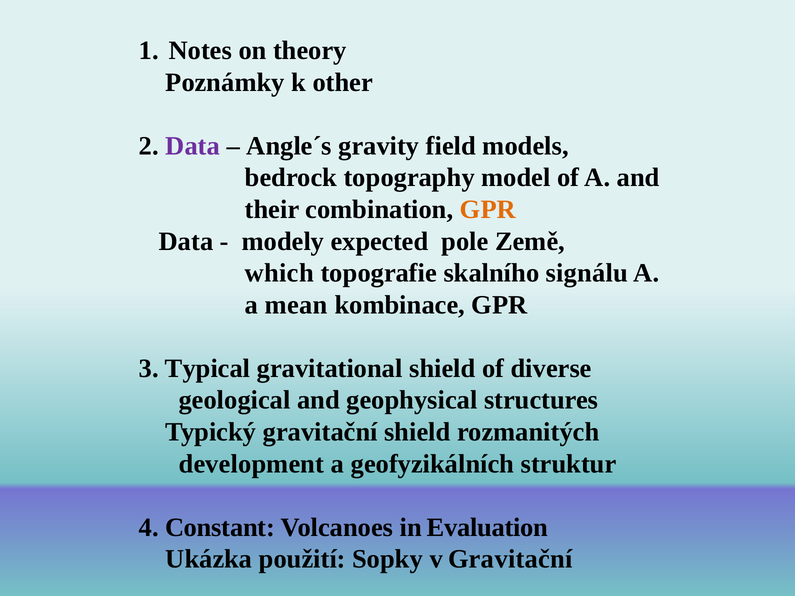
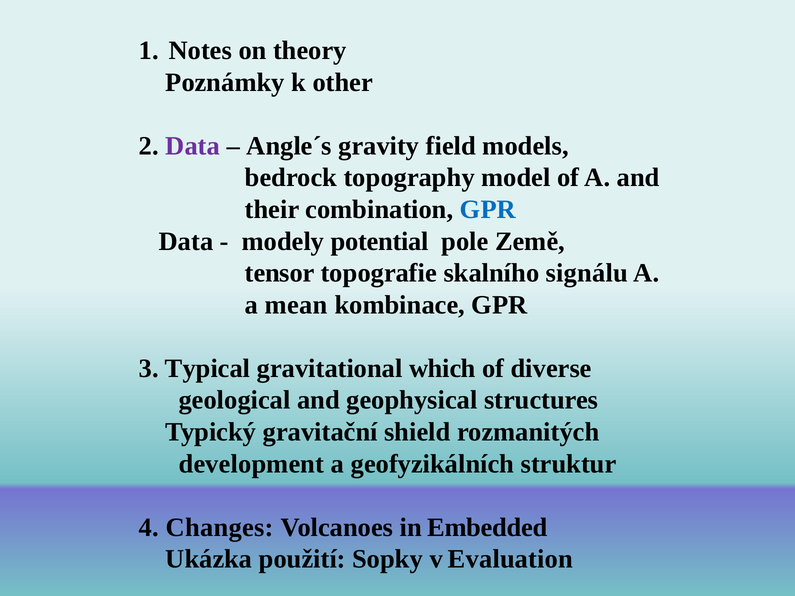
GPR at (488, 210) colour: orange -> blue
expected: expected -> potential
which: which -> tensor
gravitational shield: shield -> which
Constant: Constant -> Changes
Evaluation: Evaluation -> Embedded
v Gravitační: Gravitační -> Evaluation
